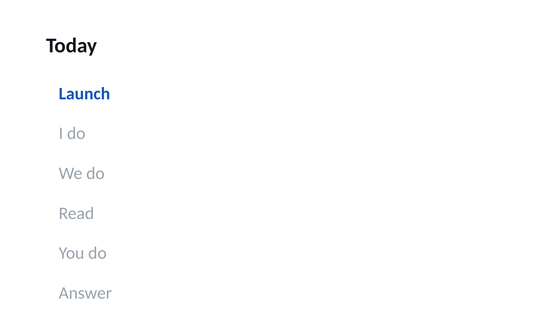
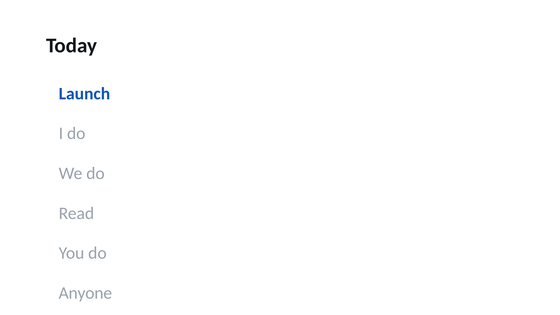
Answer: Answer -> Anyone
